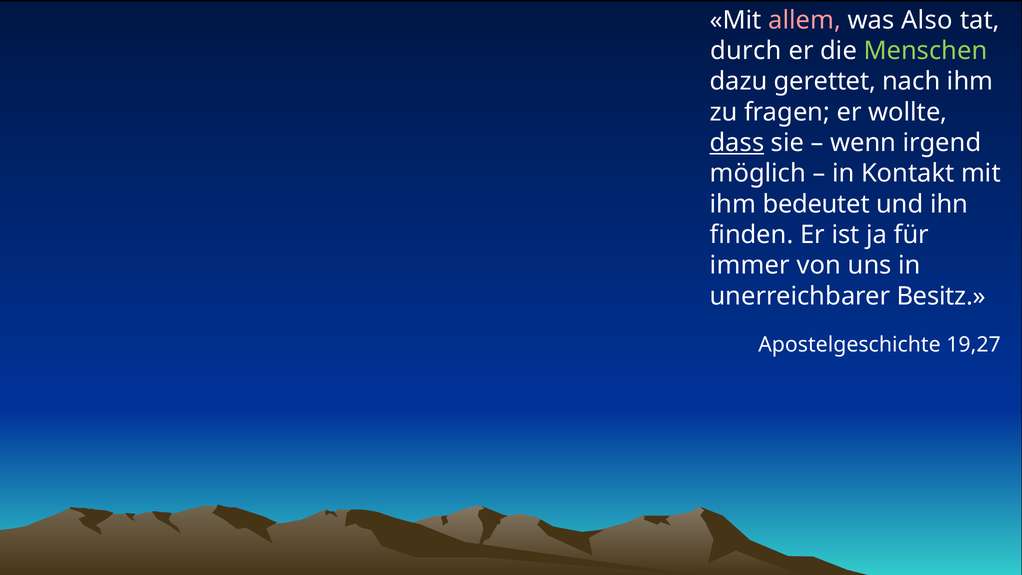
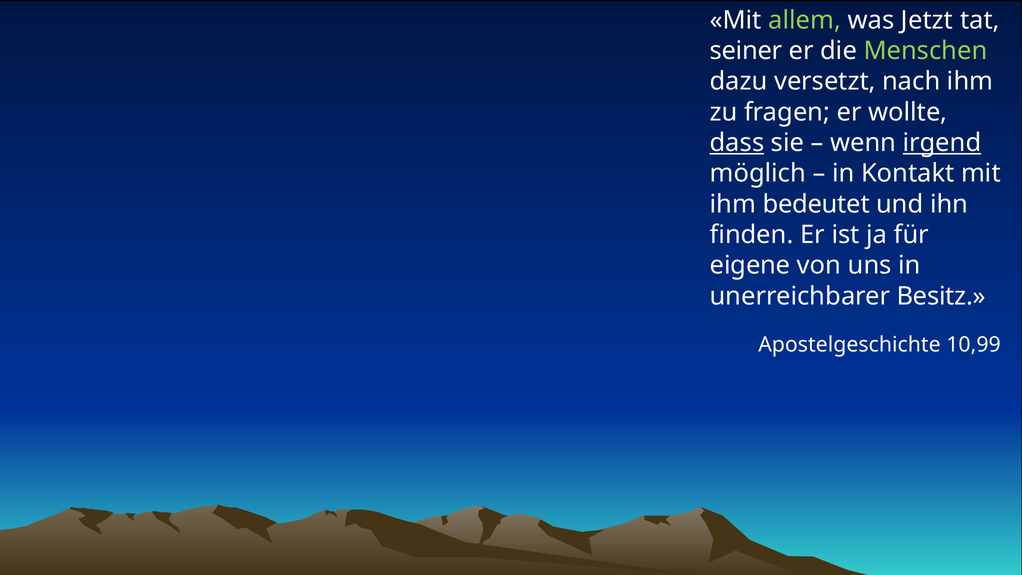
allem colour: pink -> light green
Also: Also -> Jetzt
durch: durch -> seiner
gerettet: gerettet -> versetzt
irgend underline: none -> present
immer: immer -> eigene
19,27: 19,27 -> 10,99
